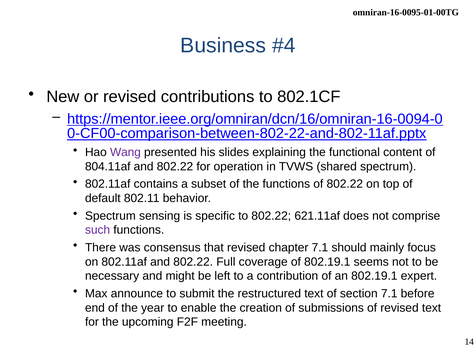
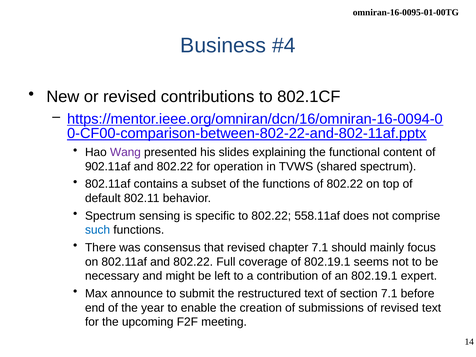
804.11af: 804.11af -> 902.11af
621.11af: 621.11af -> 558.11af
such colour: purple -> blue
